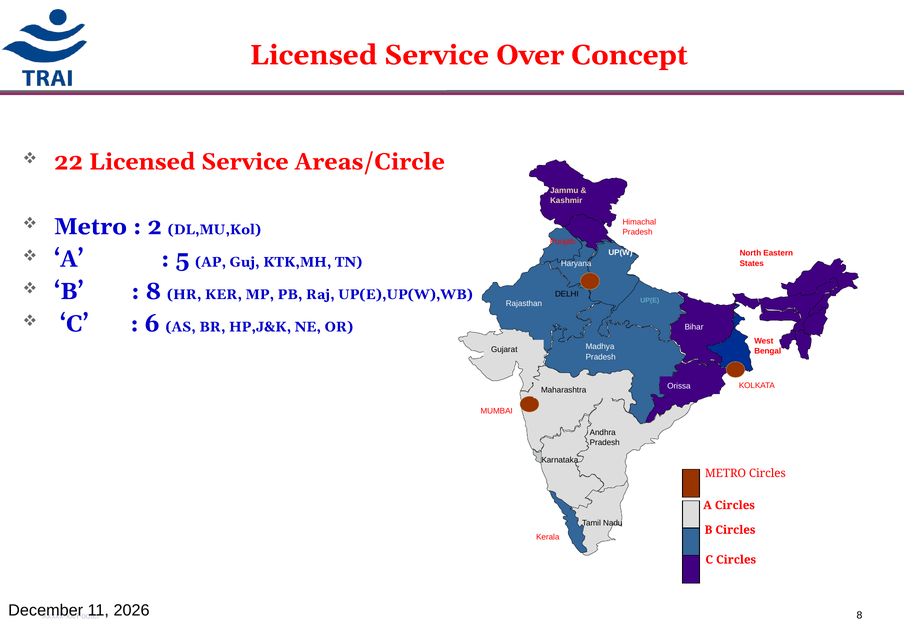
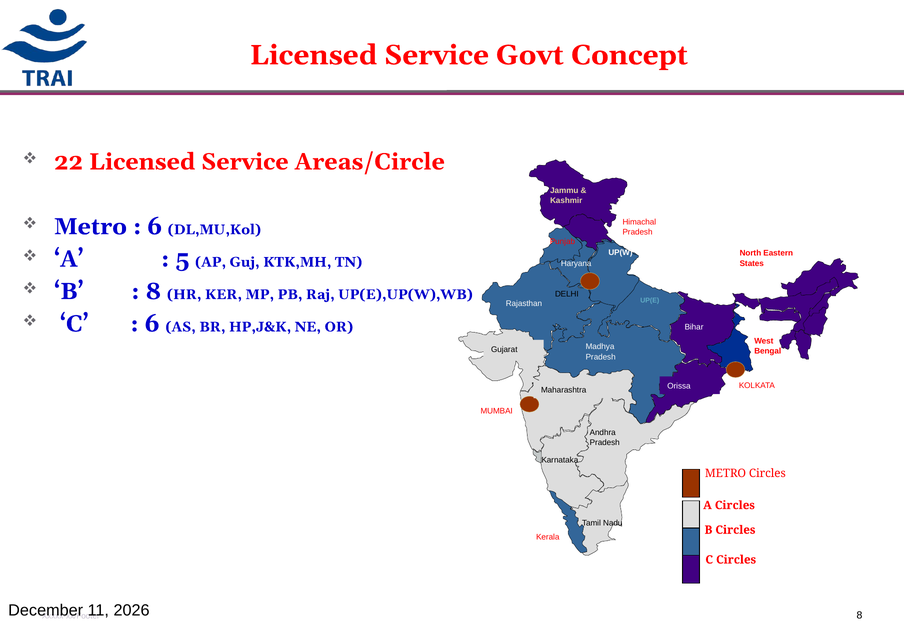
Over: Over -> Govt
2 at (155, 227): 2 -> 6
